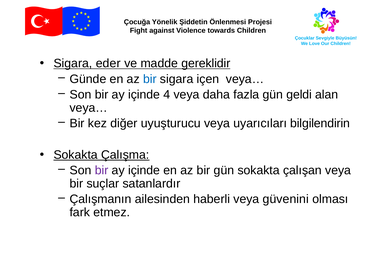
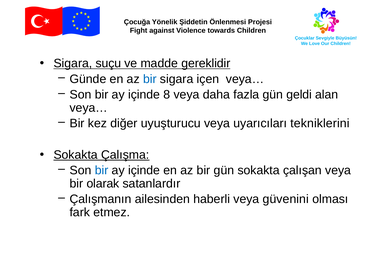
eder: eder -> suçu
4: 4 -> 8
bilgilendirin: bilgilendirin -> tekniklerini
bir at (102, 171) colour: purple -> blue
suçlar: suçlar -> olarak
